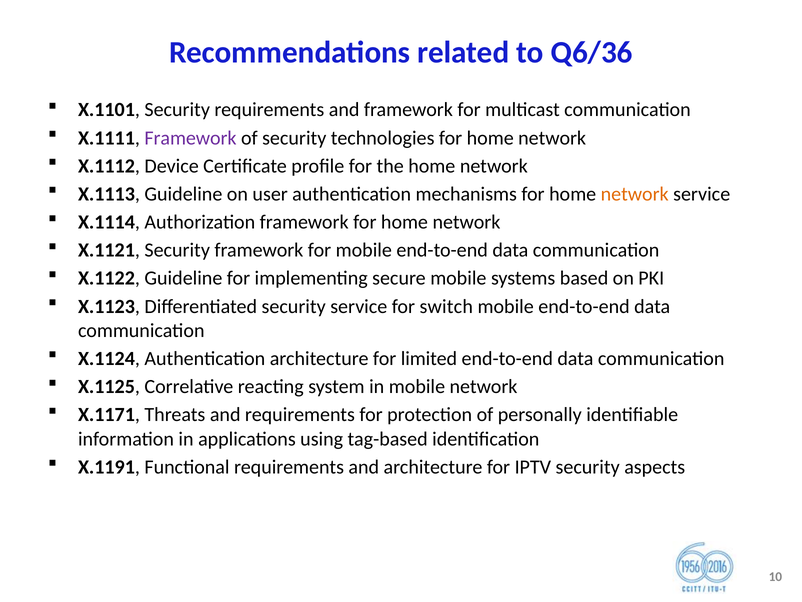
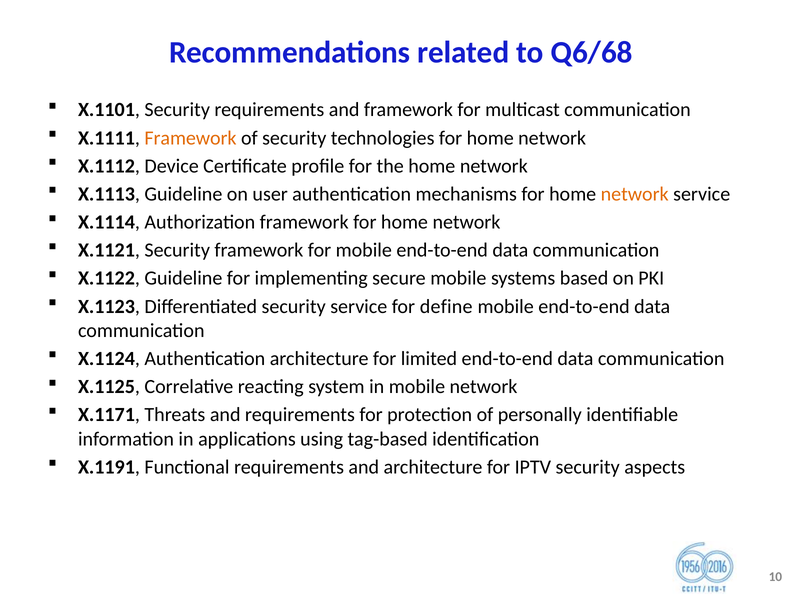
Q6/36: Q6/36 -> Q6/68
Framework at (191, 138) colour: purple -> orange
switch: switch -> define
